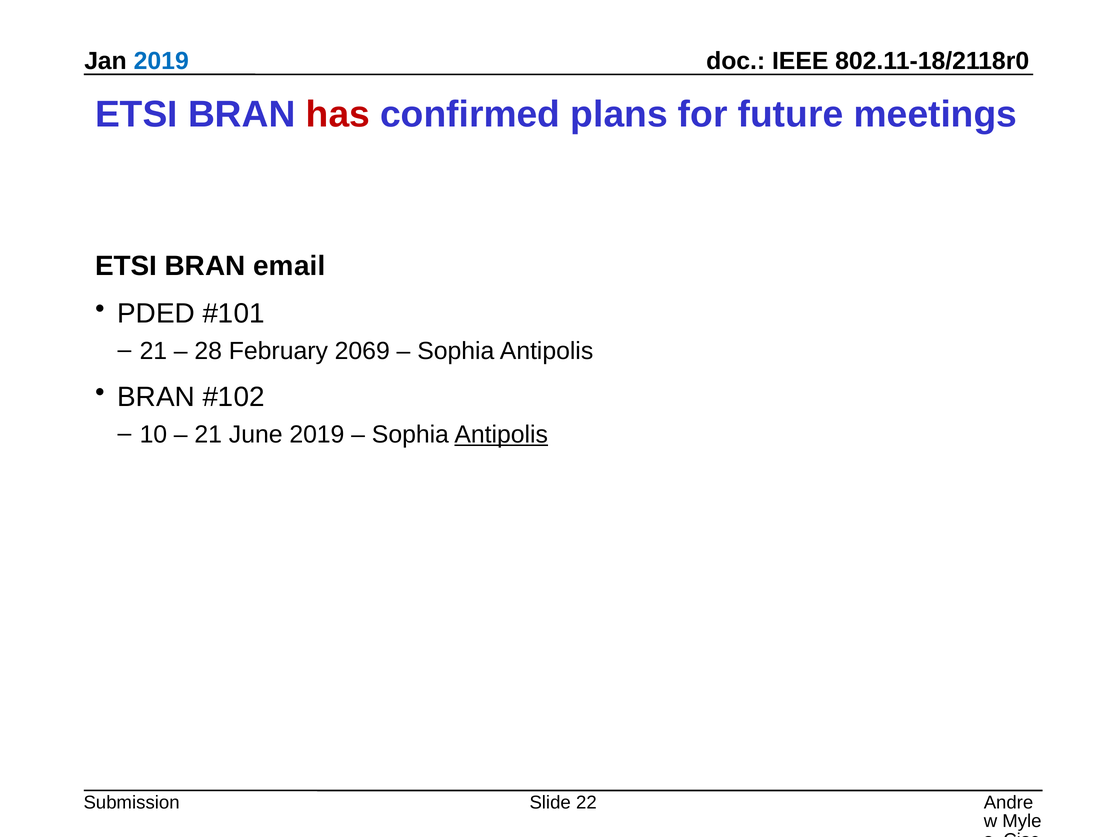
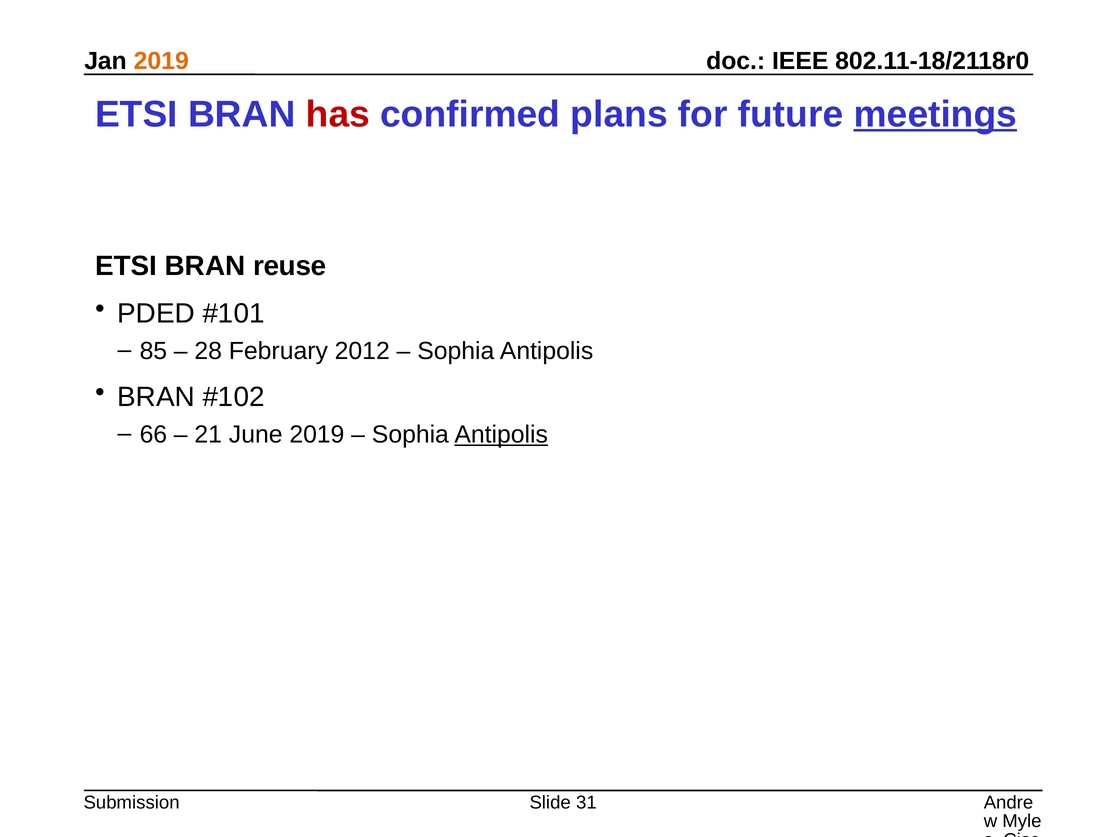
2019 at (161, 61) colour: blue -> orange
meetings underline: none -> present
email: email -> reuse
21 at (153, 351): 21 -> 85
2069: 2069 -> 2012
10: 10 -> 66
22: 22 -> 31
